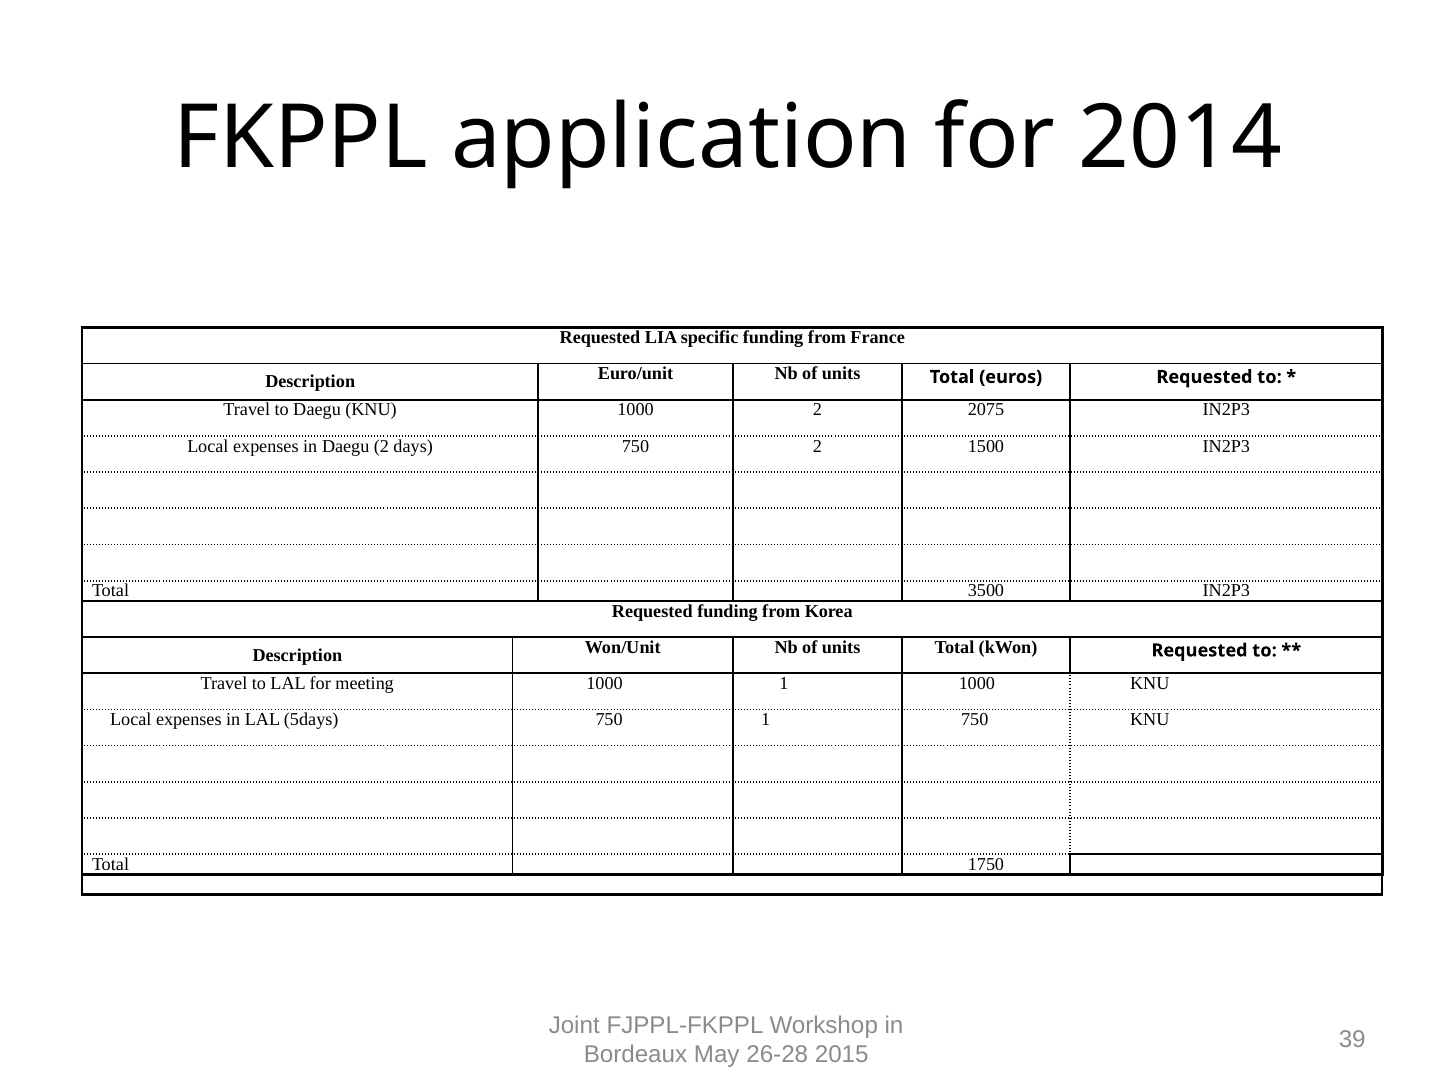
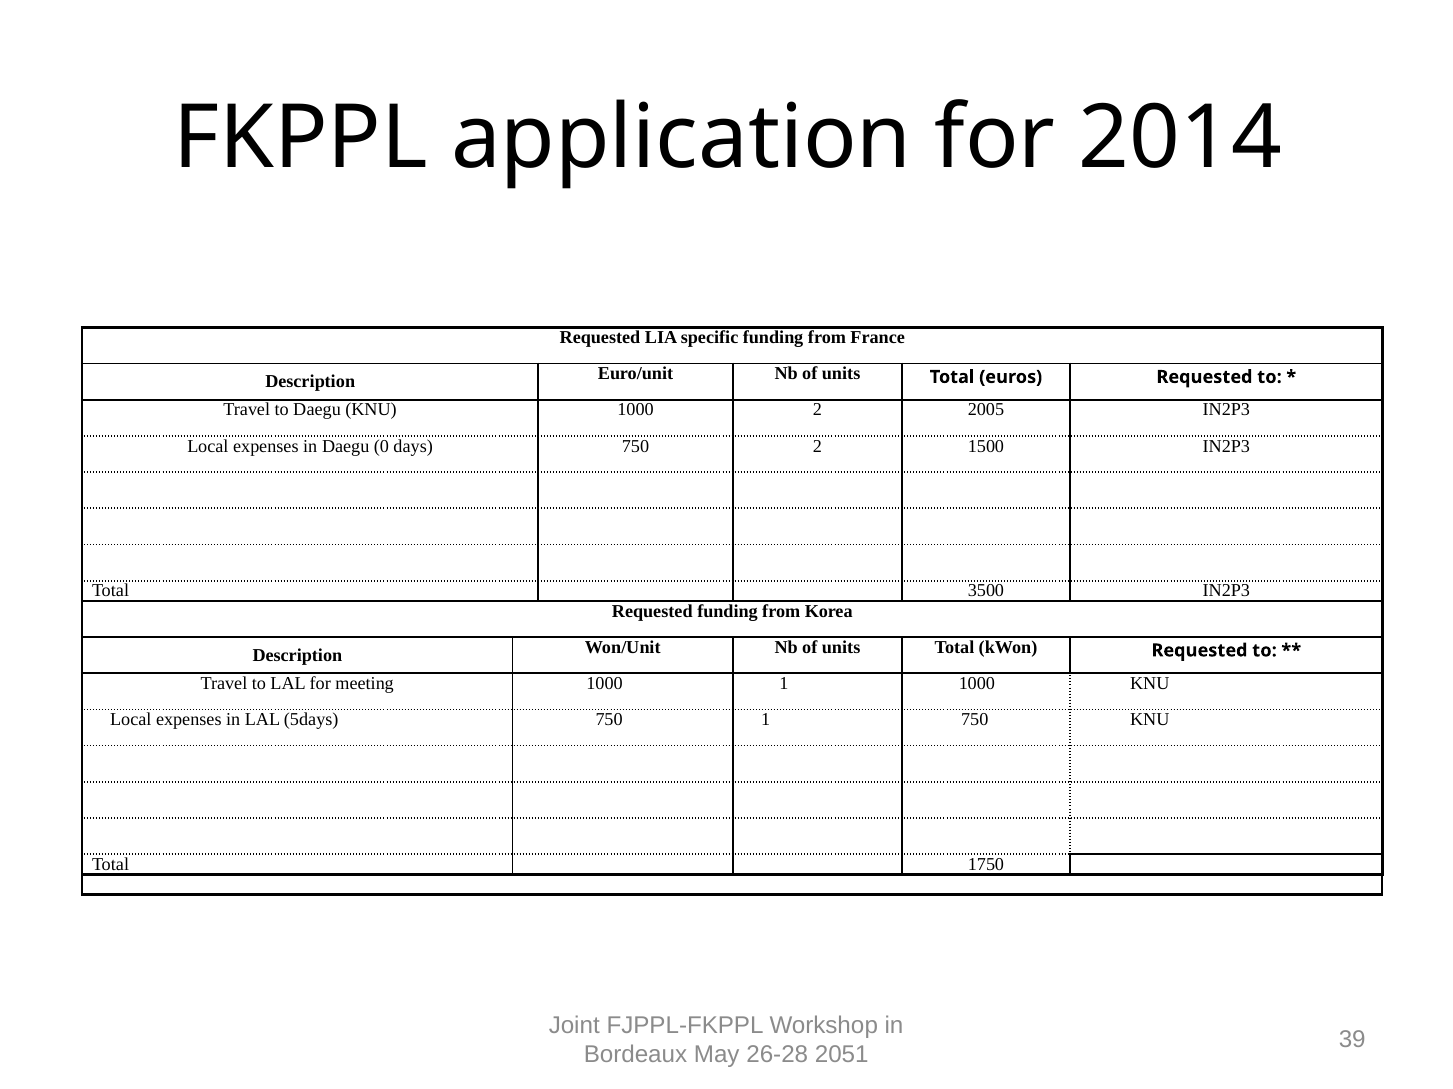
2075: 2075 -> 2005
Daegu 2: 2 -> 0
2015: 2015 -> 2051
